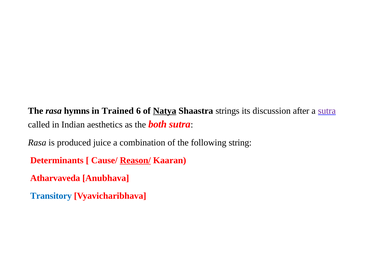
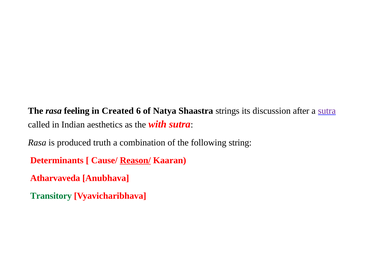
hymns: hymns -> feeling
Trained: Trained -> Created
Natya underline: present -> none
both: both -> with
juice: juice -> truth
Transitory colour: blue -> green
